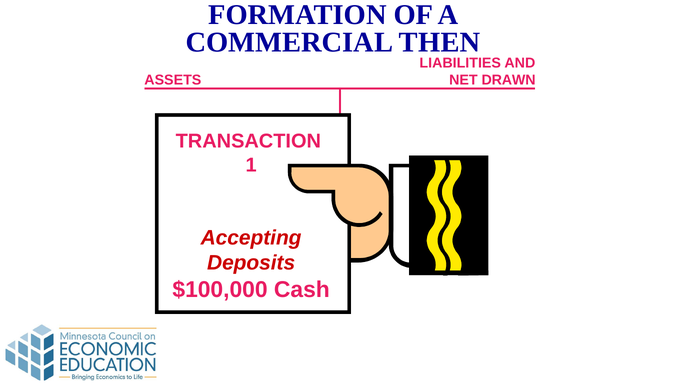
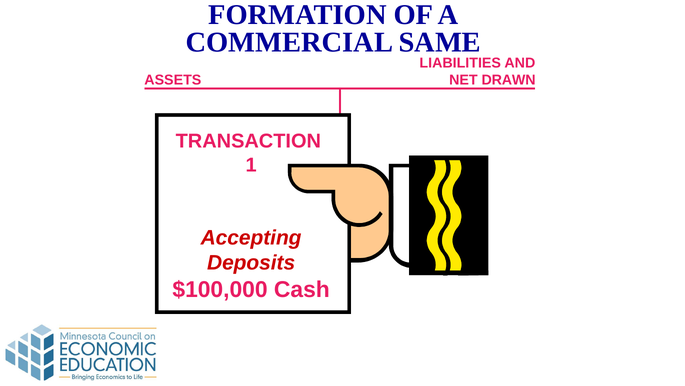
THEN: THEN -> SAME
